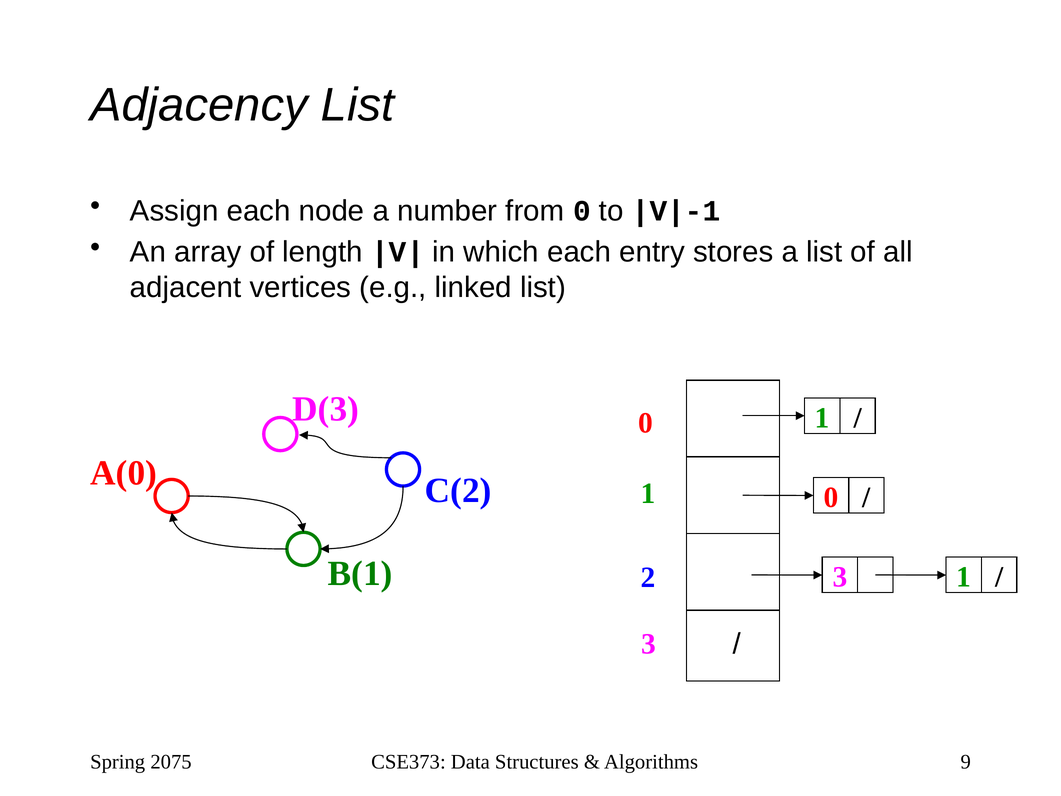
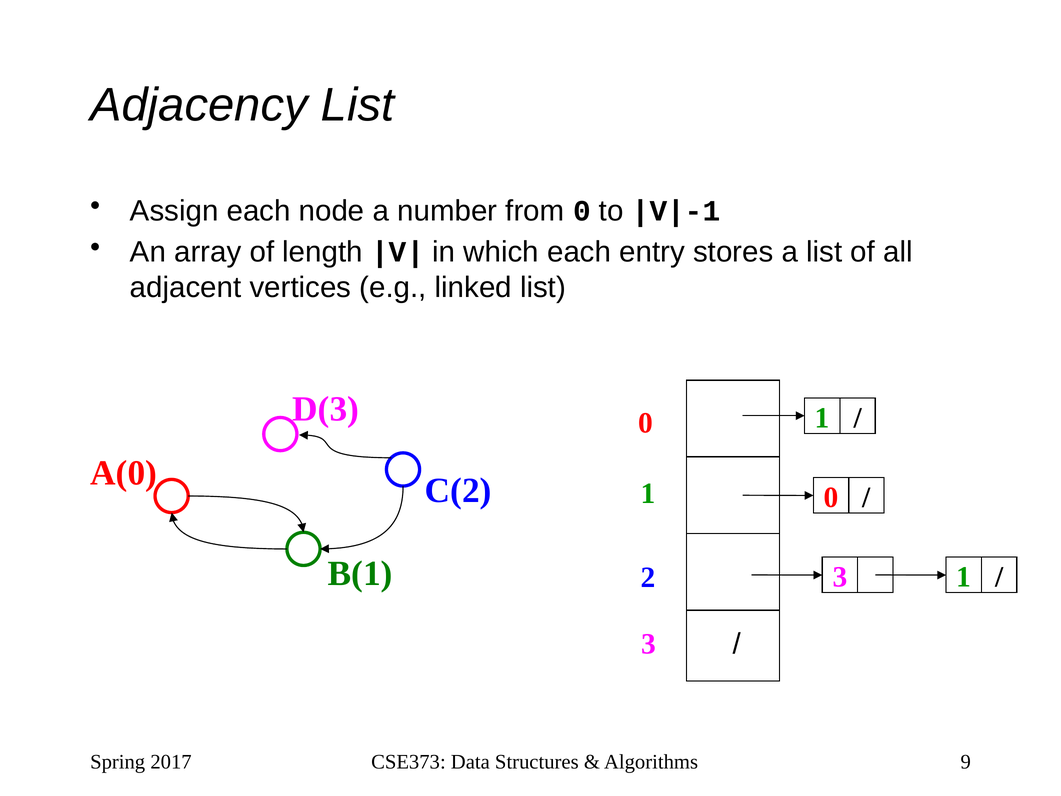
2075: 2075 -> 2017
